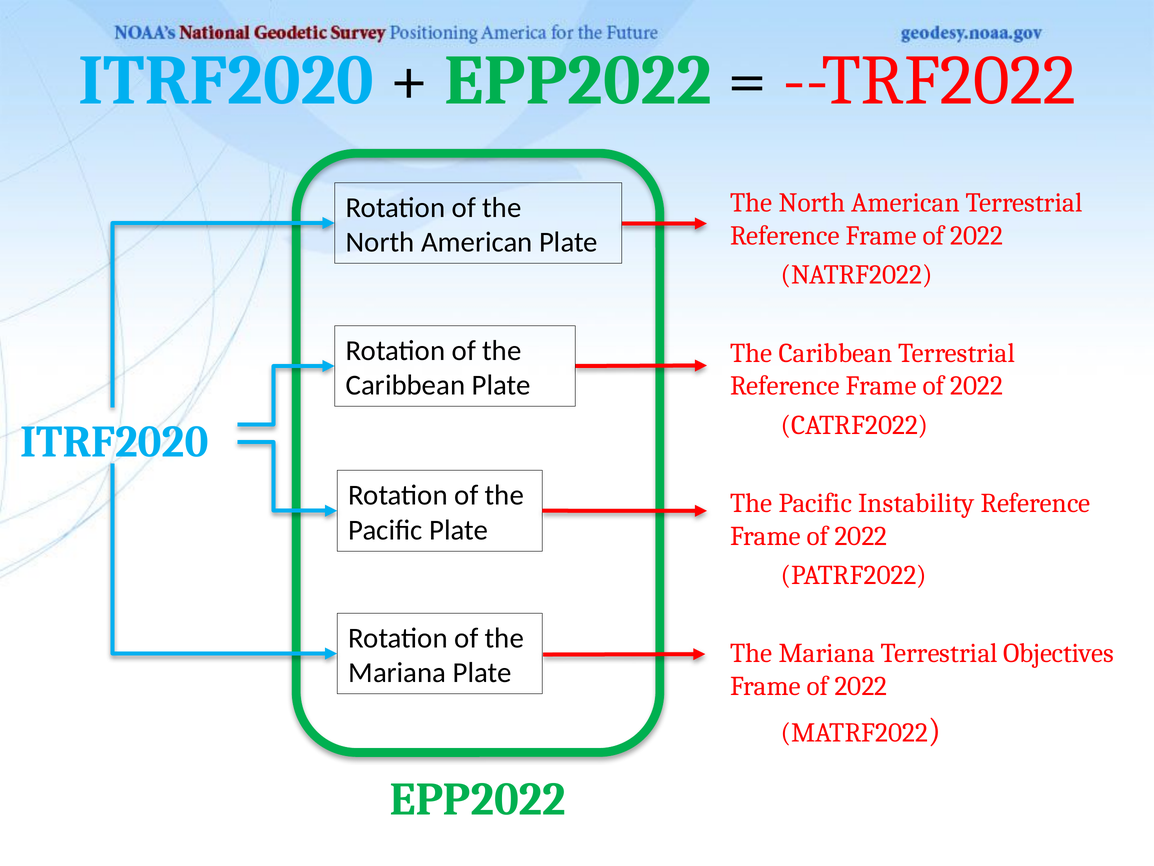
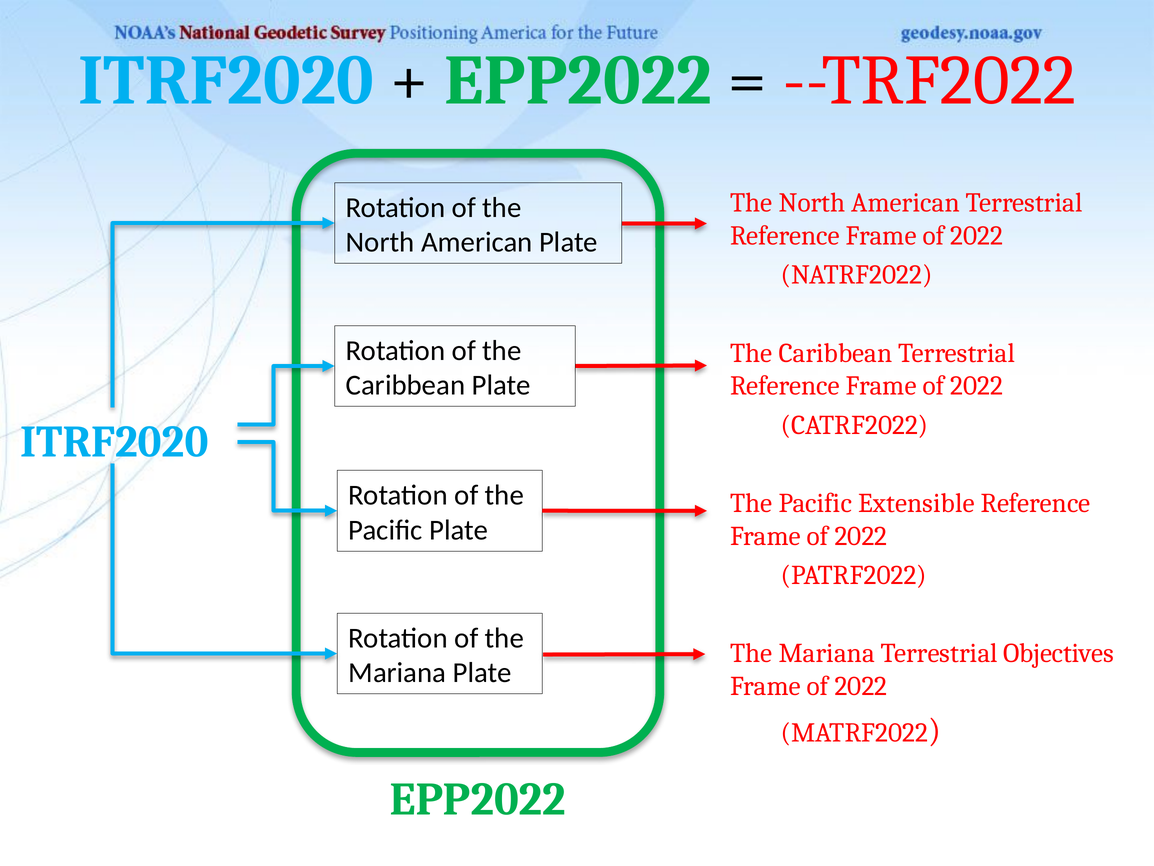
Instability: Instability -> Extensible
